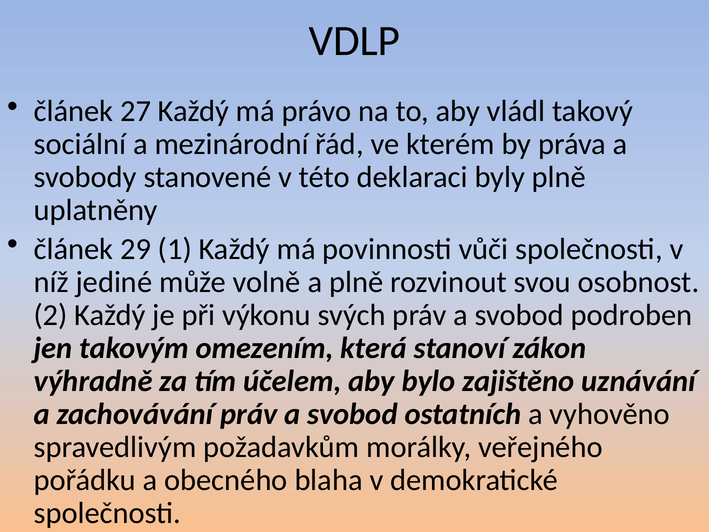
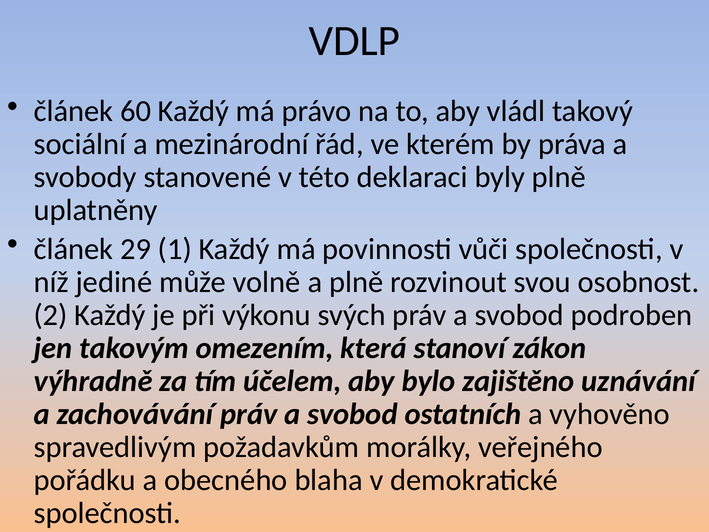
27: 27 -> 60
